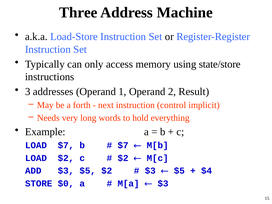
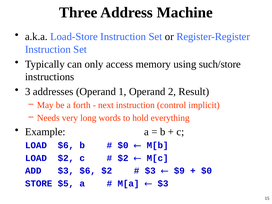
state/store: state/store -> such/store
LOAD $7: $7 -> $6
$7 at (123, 145): $7 -> $0
$3 $5: $5 -> $6
$5 at (179, 171): $5 -> $9
$4 at (207, 171): $4 -> $0
$0: $0 -> $5
